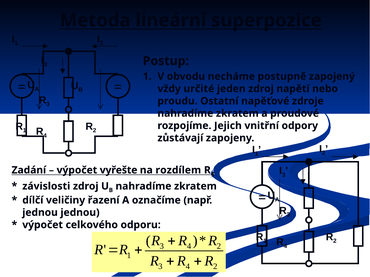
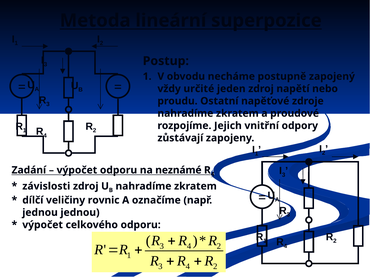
výpočet vyřešte: vyřešte -> odporu
rozdílem: rozdílem -> neznámé
řazení: řazení -> rovnic
